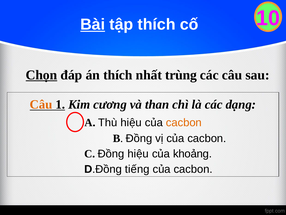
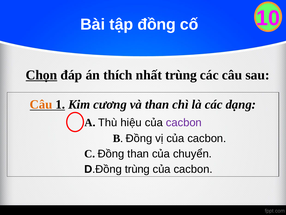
Bài underline: present -> none
tập thích: thích -> đồng
cacbon at (184, 122) colour: orange -> purple
Đồng hiệu: hiệu -> than
khoảng: khoảng -> chuyển
D.Đồng tiếng: tiếng -> trùng
